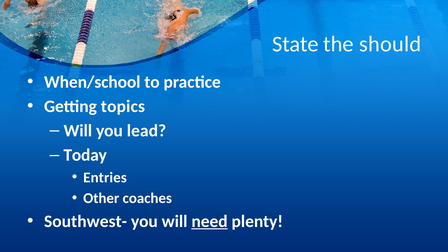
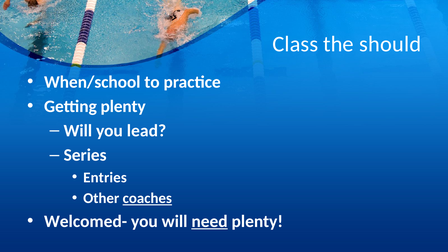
State: State -> Class
Getting topics: topics -> plenty
Today: Today -> Series
coaches underline: none -> present
Southwest-: Southwest- -> Welcomed-
